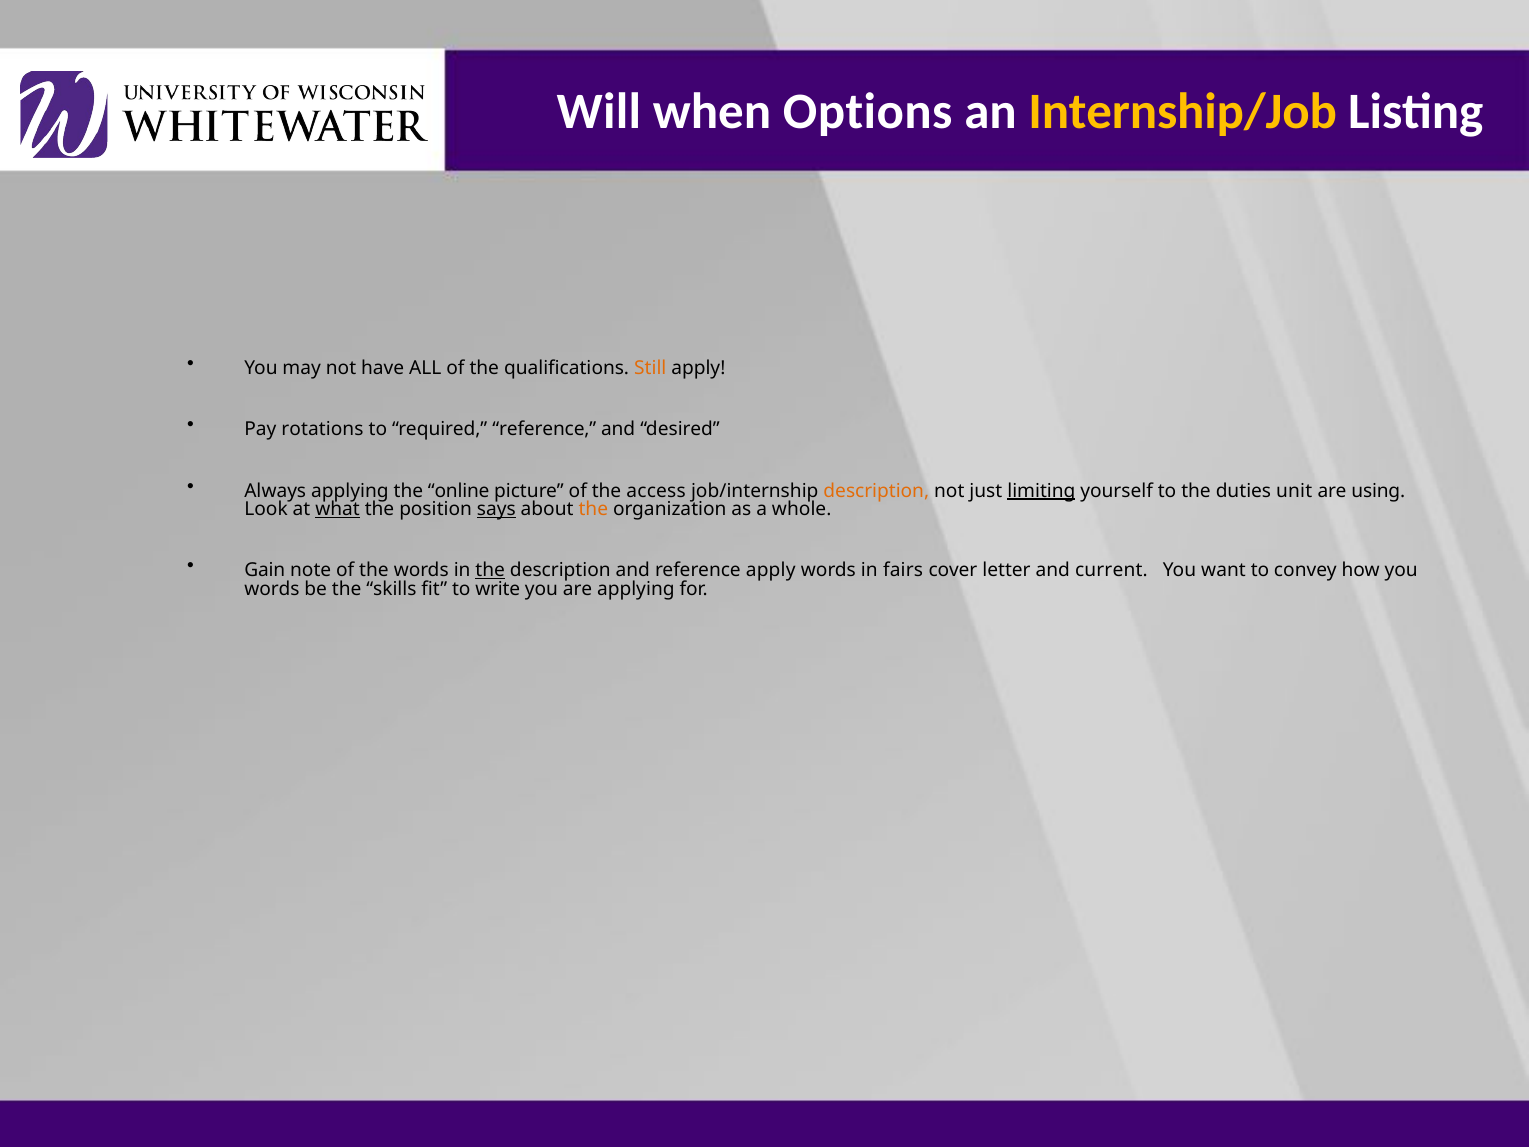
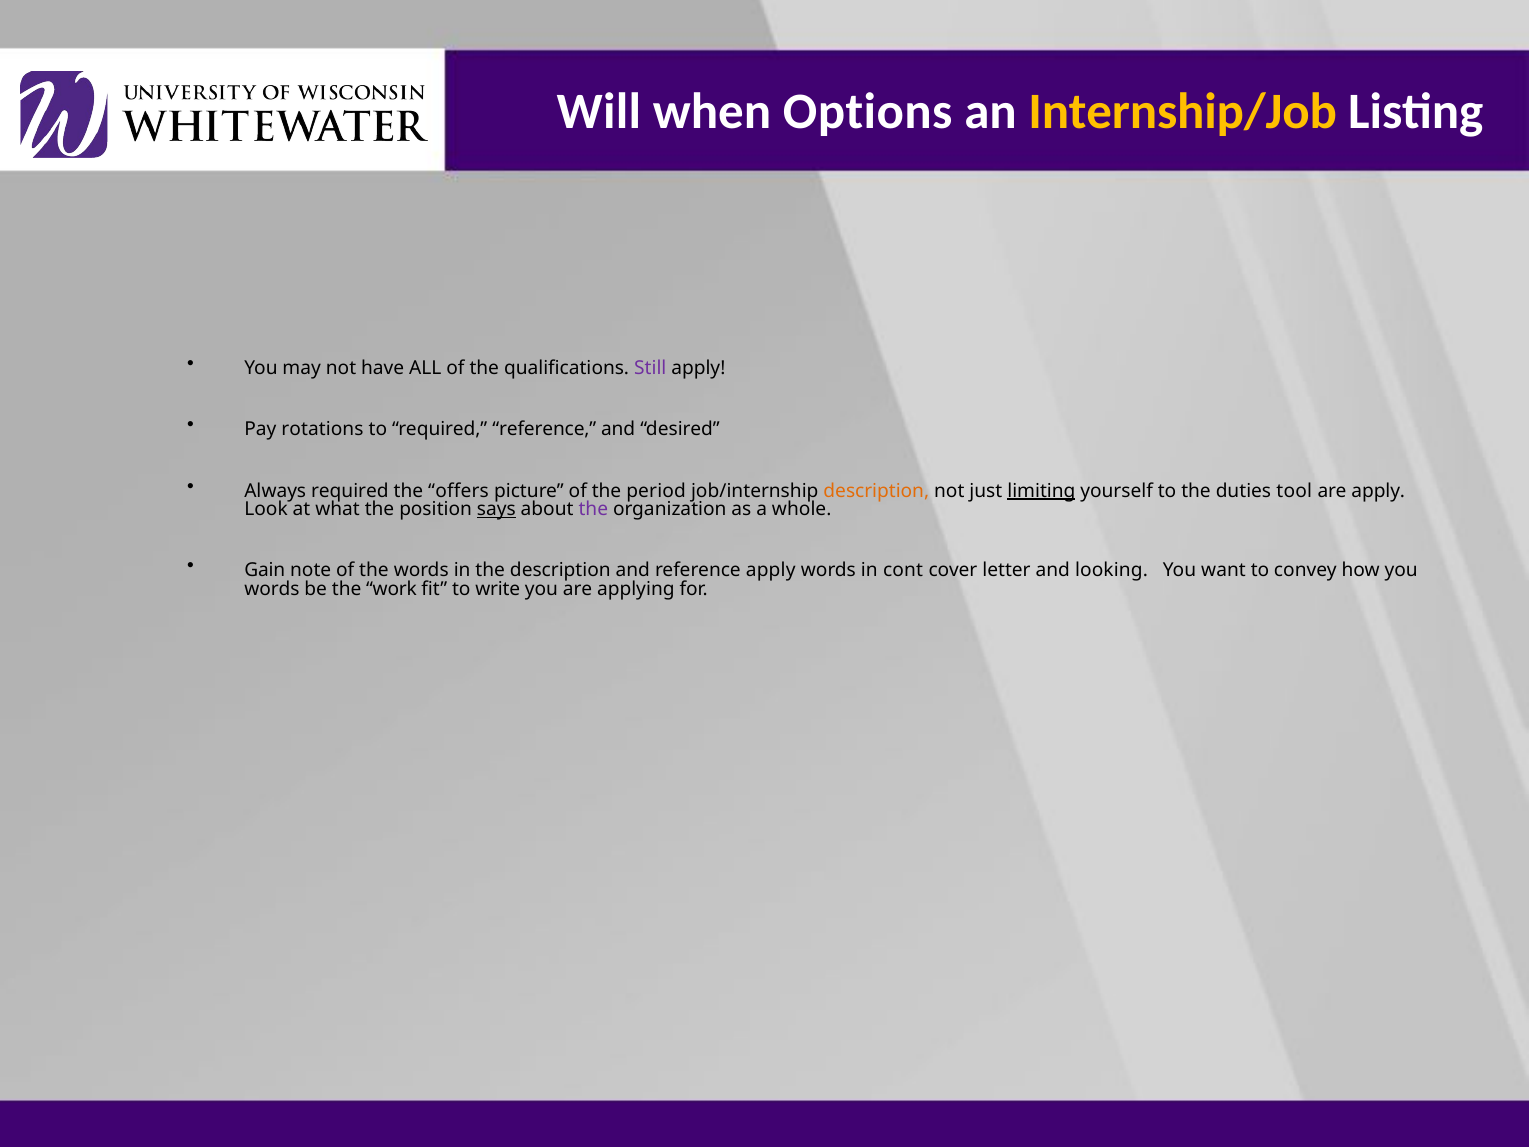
Still colour: orange -> purple
Always applying: applying -> required
online: online -> offers
access: access -> period
unit: unit -> tool
are using: using -> apply
what underline: present -> none
the at (593, 509) colour: orange -> purple
the at (490, 570) underline: present -> none
fairs: fairs -> cont
current: current -> looking
skills: skills -> work
